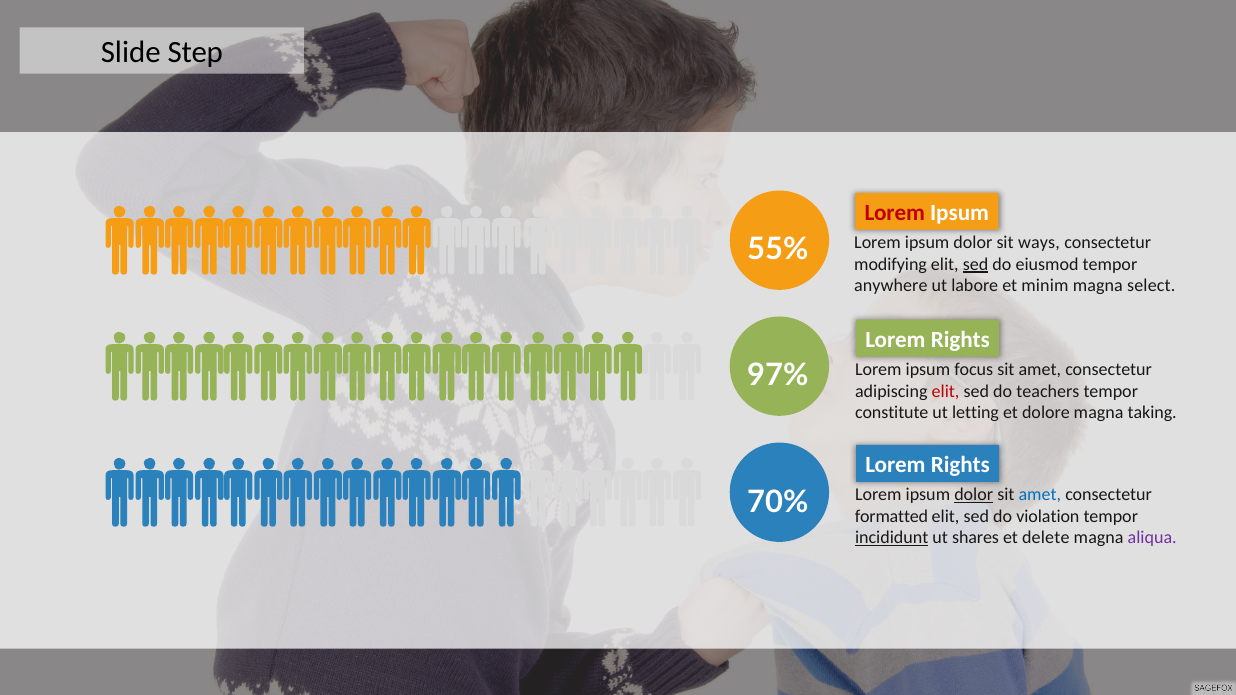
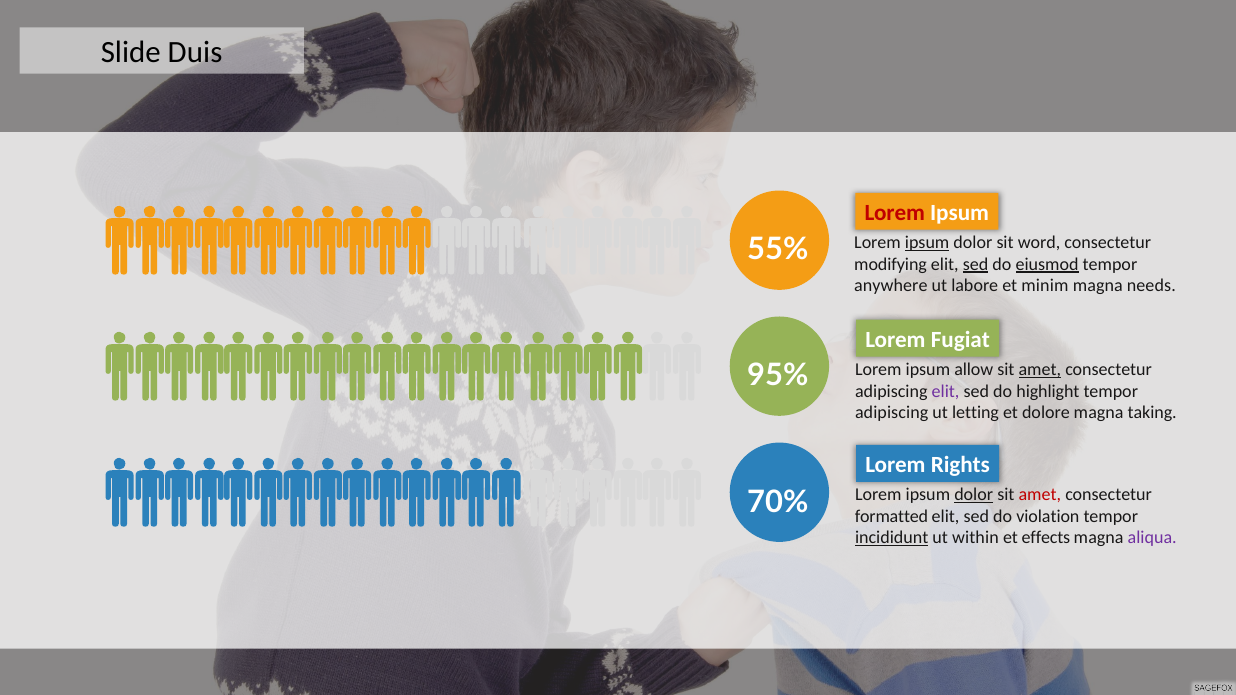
Step: Step -> Duis
ipsum at (927, 243) underline: none -> present
ways: ways -> word
eiusmod underline: none -> present
select: select -> needs
Rights at (960, 340): Rights -> Fugiat
focus: focus -> allow
amet at (1040, 370) underline: none -> present
97%: 97% -> 95%
elit at (946, 391) colour: red -> purple
teachers: teachers -> highlight
constitute at (892, 413): constitute -> adipiscing
amet at (1040, 495) colour: blue -> red
shares: shares -> within
delete: delete -> effects
